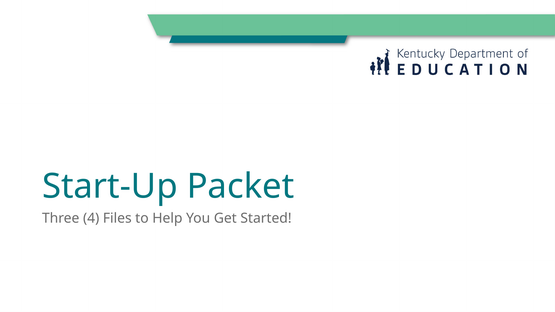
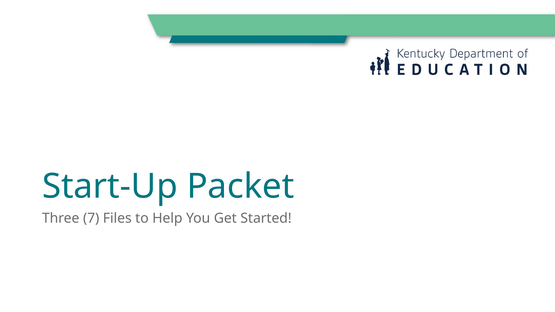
4: 4 -> 7
